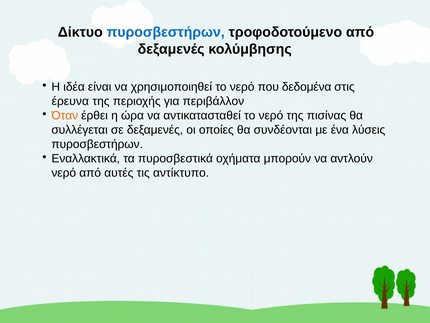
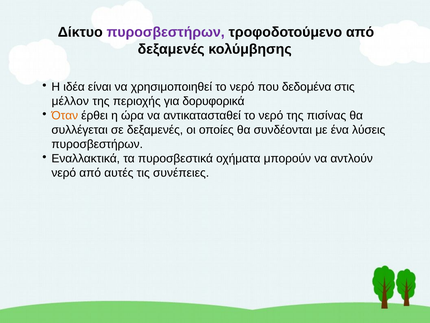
πυροσβεστήρων at (166, 32) colour: blue -> purple
έρευνα: έρευνα -> μέλλον
περιβάλλον: περιβάλλον -> δορυφορικά
αντίκτυπο: αντίκτυπο -> συνέπειες
